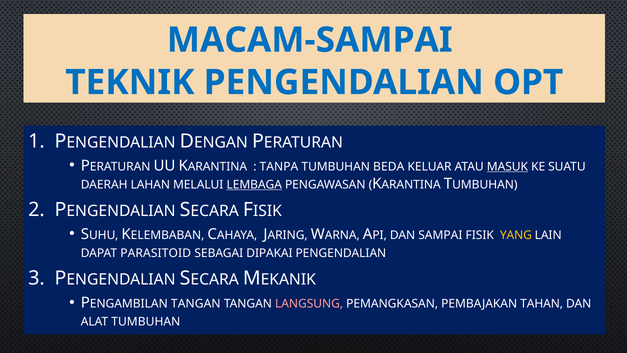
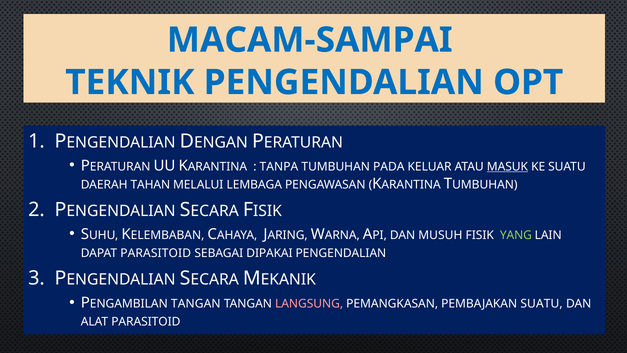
BEDA: BEDA -> PADA
LAHAN: LAHAN -> TAHAN
LEMBAGA underline: present -> none
SAMPAI: SAMPAI -> MUSUH
YANG colour: yellow -> light green
PEMBAJAKAN TAHAN: TAHAN -> SUATU
ALAT TUMBUHAN: TUMBUHAN -> PARASITOID
